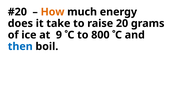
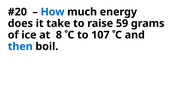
How colour: orange -> blue
20: 20 -> 59
9: 9 -> 8
800: 800 -> 107
